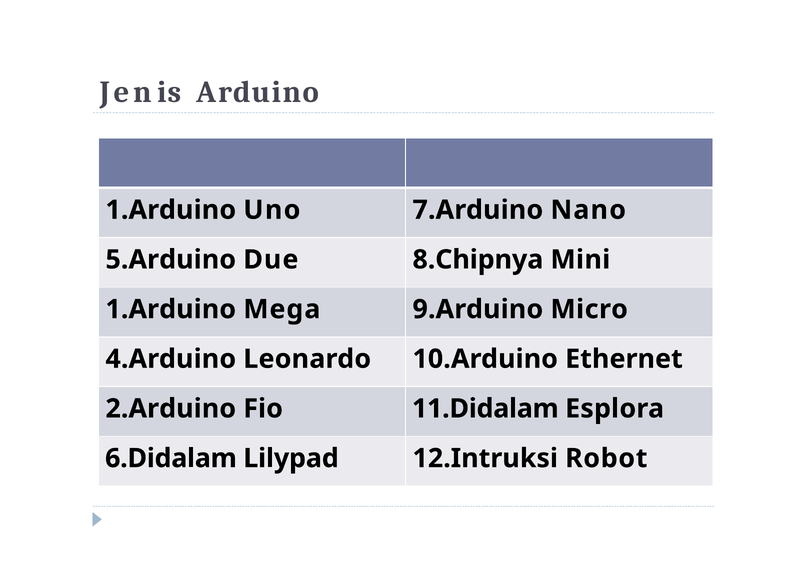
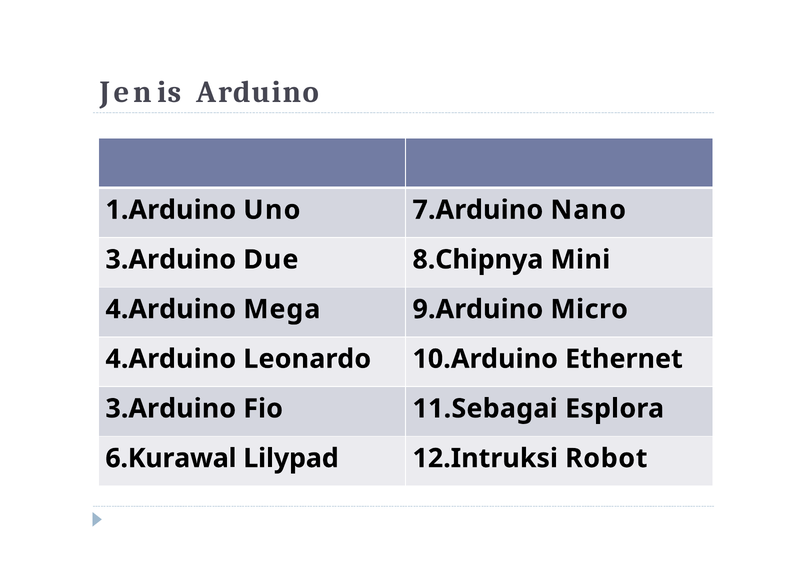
5.Arduino at (171, 260): 5.Arduino -> 3.Arduino
1.Arduino at (171, 309): 1.Arduino -> 4.Arduino
2.Arduino at (171, 408): 2.Arduino -> 3.Arduino
11.Didalam: 11.Didalam -> 11.Sebagai
6.Didalam: 6.Didalam -> 6.Kurawal
